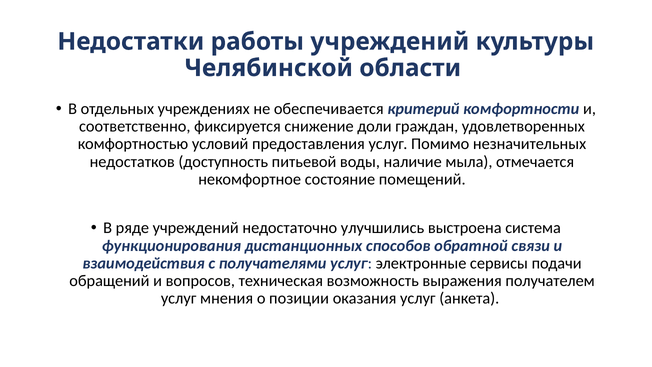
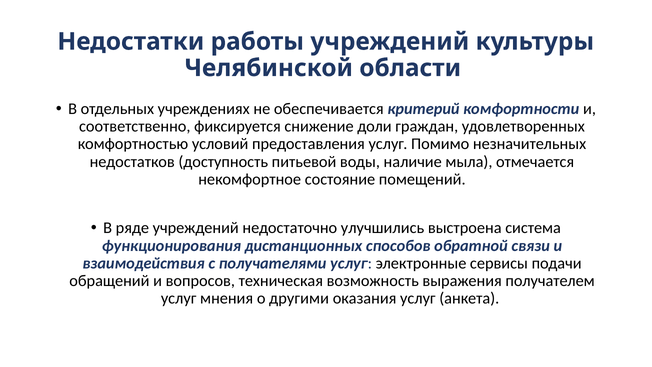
позиции: позиции -> другими
